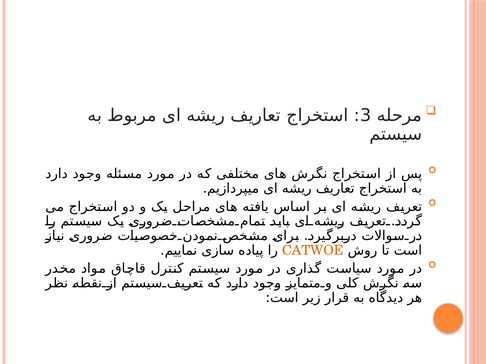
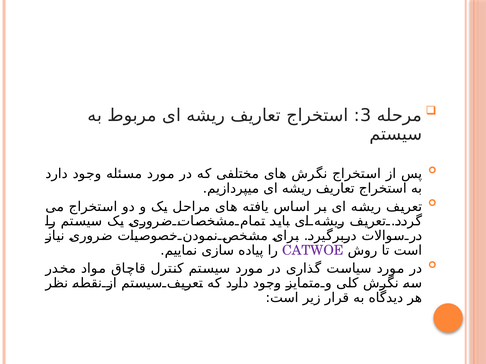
CATWOE colour: orange -> purple
